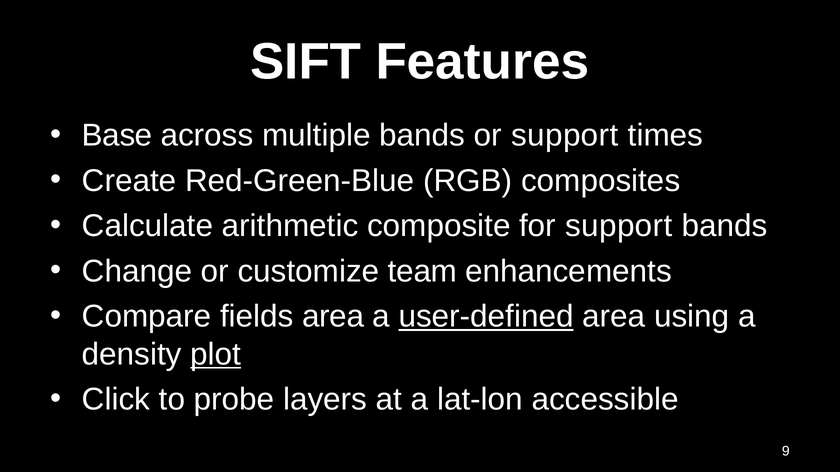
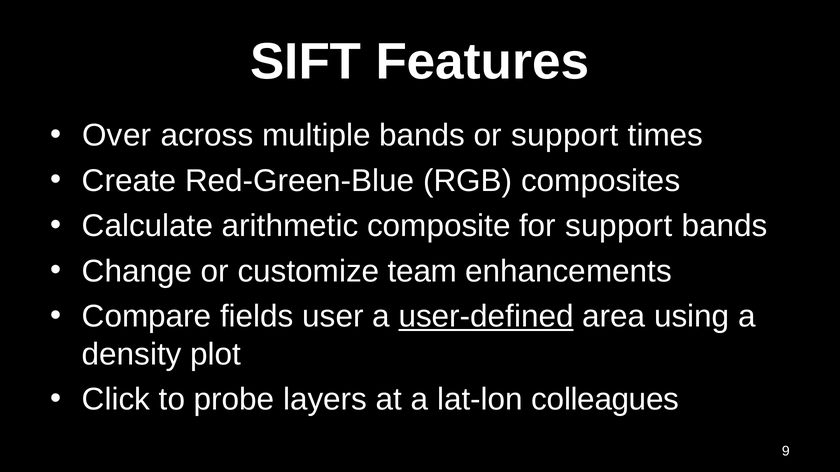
Base: Base -> Over
fields area: area -> user
plot underline: present -> none
accessible: accessible -> colleagues
